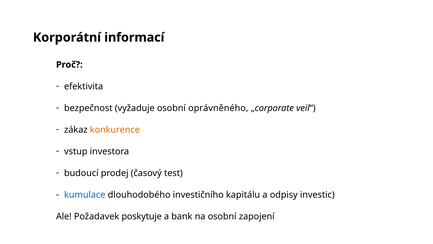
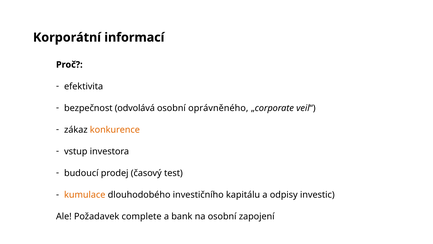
vyžaduje: vyžaduje -> odvolává
kumulace colour: blue -> orange
poskytuje: poskytuje -> complete
